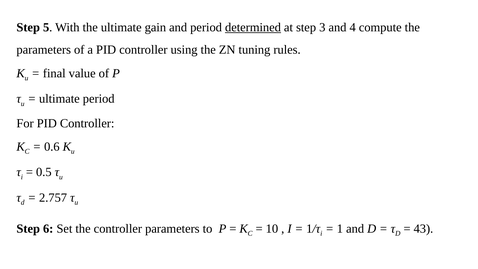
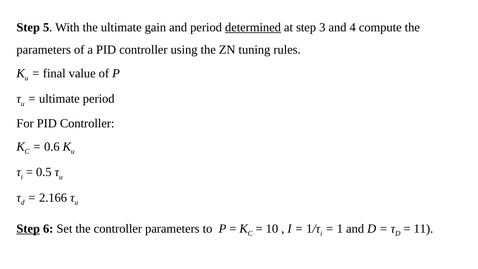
2.757: 2.757 -> 2.166
Step at (28, 229) underline: none -> present
43: 43 -> 11
